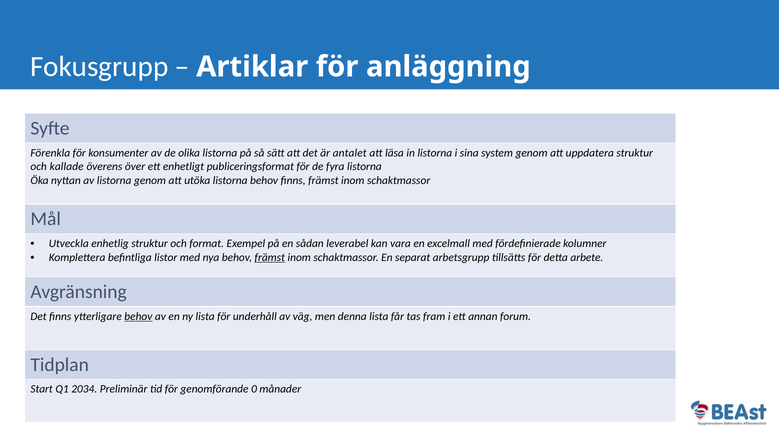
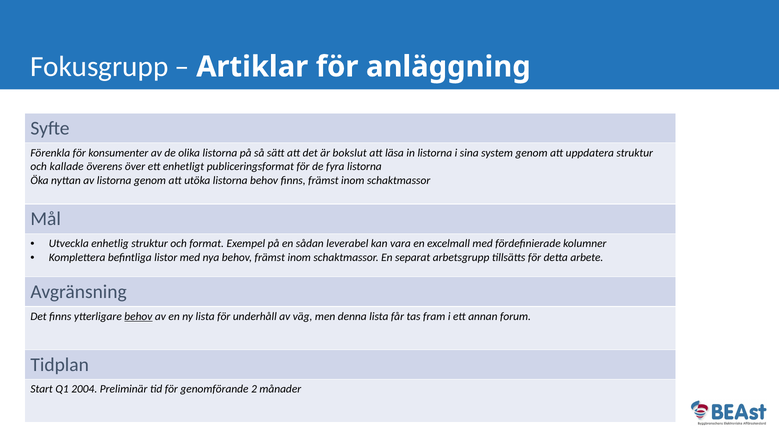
antalet: antalet -> bokslut
främst at (270, 258) underline: present -> none
2034: 2034 -> 2004
0: 0 -> 2
